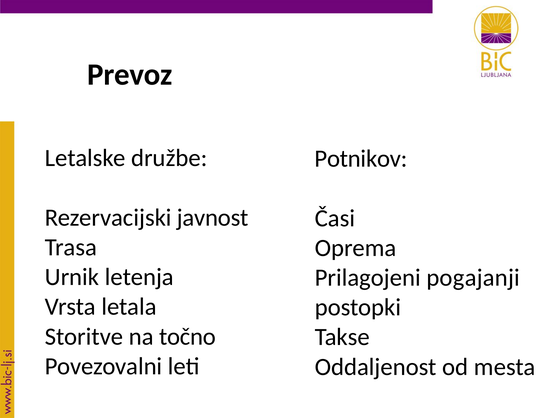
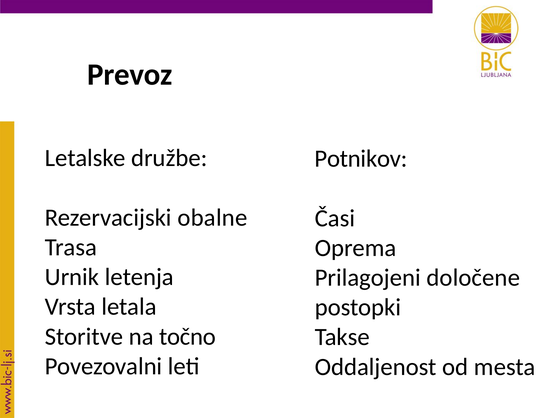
javnost: javnost -> obalne
pogajanji: pogajanji -> določene
